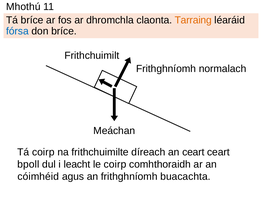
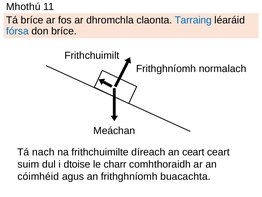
Tarraing colour: orange -> blue
Tá coirp: coirp -> nach
bpoll: bpoll -> suim
leacht: leacht -> dtoise
le coirp: coirp -> charr
